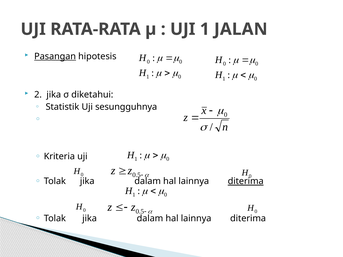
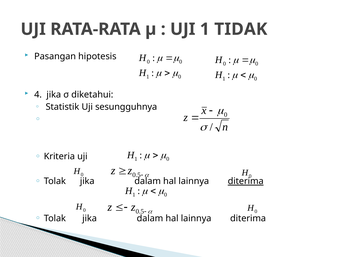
JALAN: JALAN -> TIDAK
Pasangan underline: present -> none
2: 2 -> 4
